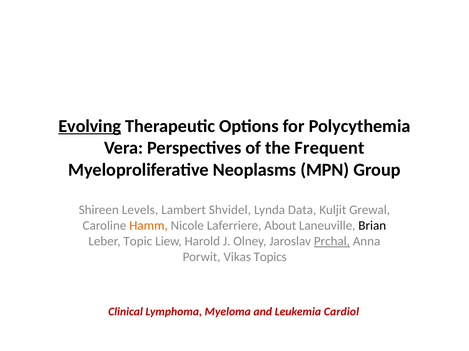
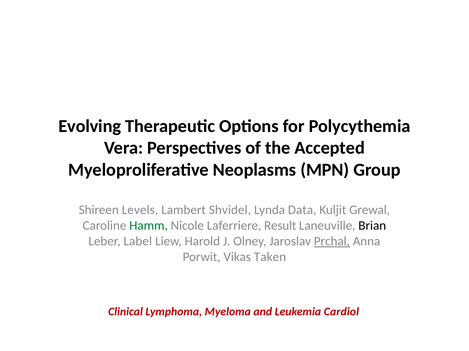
Evolving underline: present -> none
Frequent: Frequent -> Accepted
Hamm colour: orange -> green
About: About -> Result
Topic: Topic -> Label
Topics: Topics -> Taken
